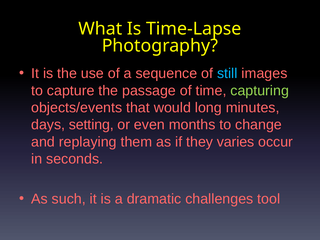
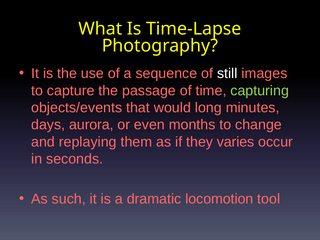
still colour: light blue -> white
setting: setting -> aurora
challenges: challenges -> locomotion
